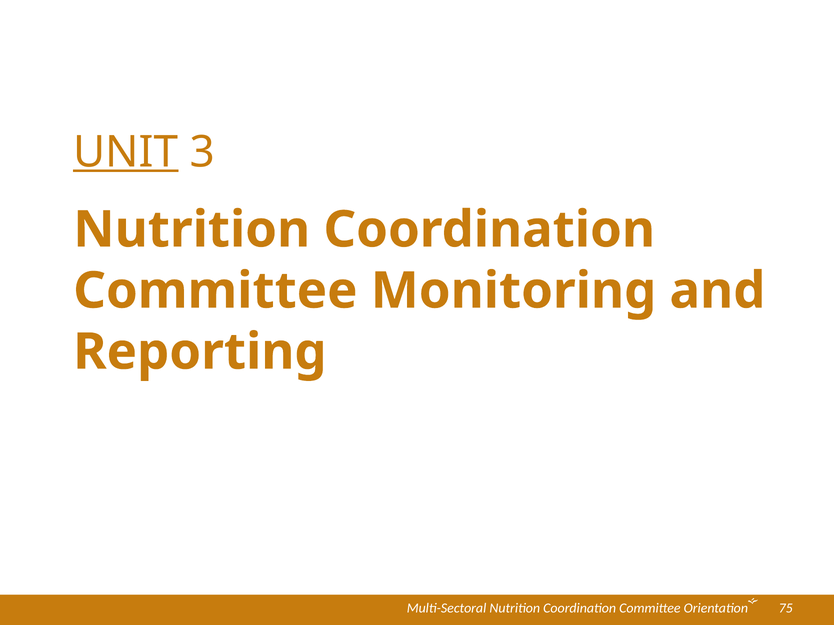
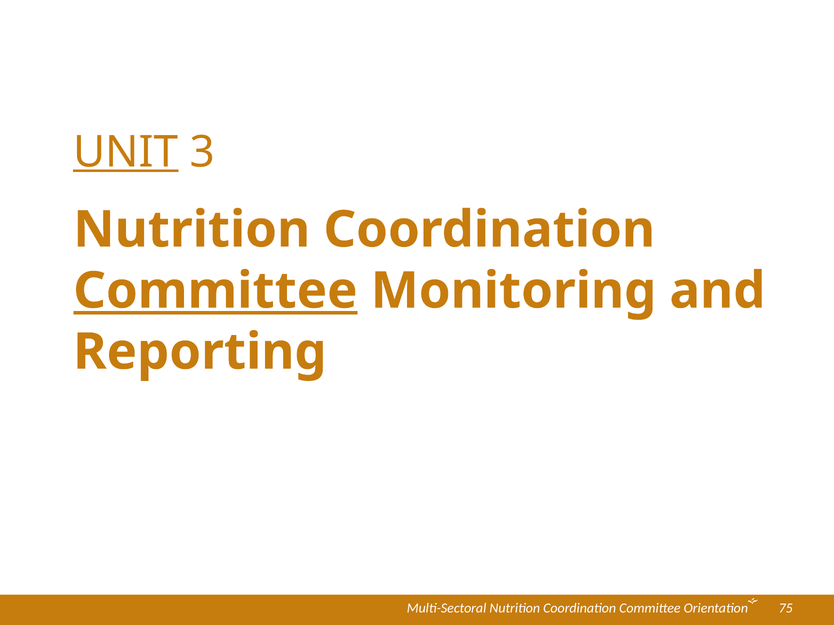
Committee at (215, 291) underline: none -> present
